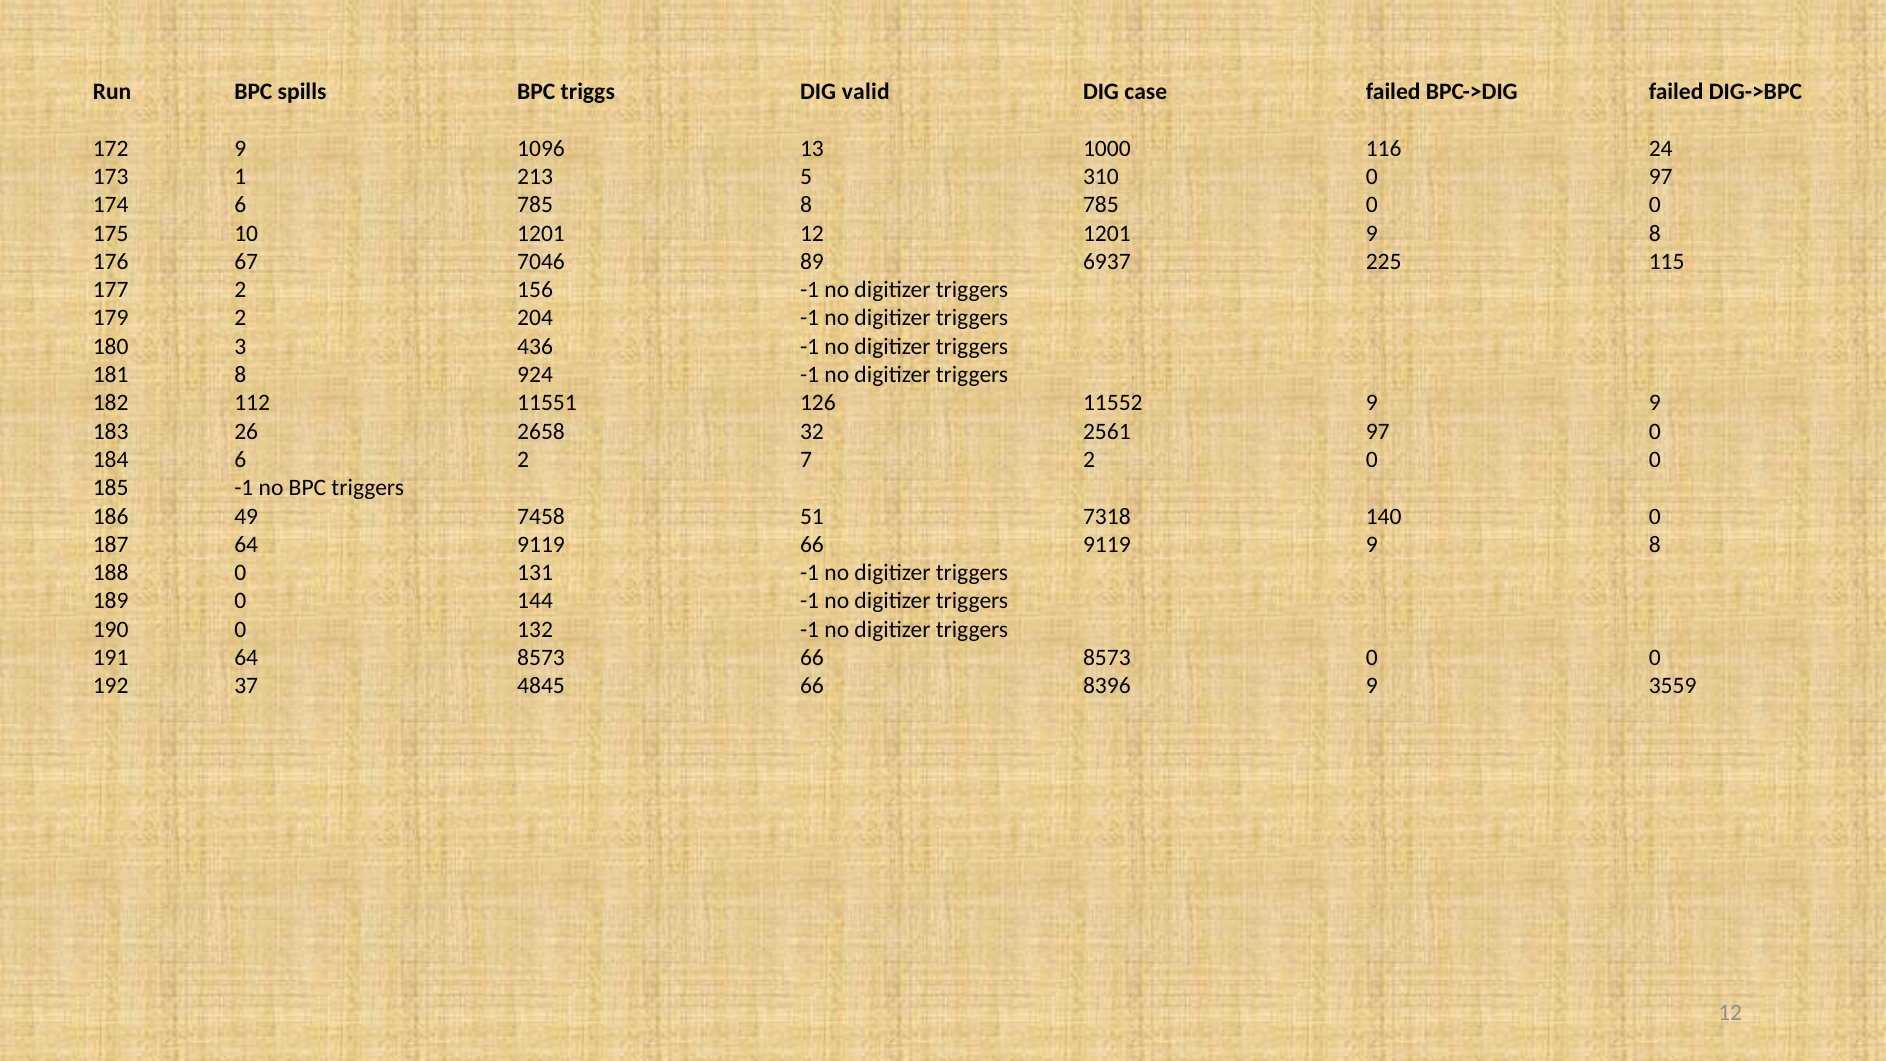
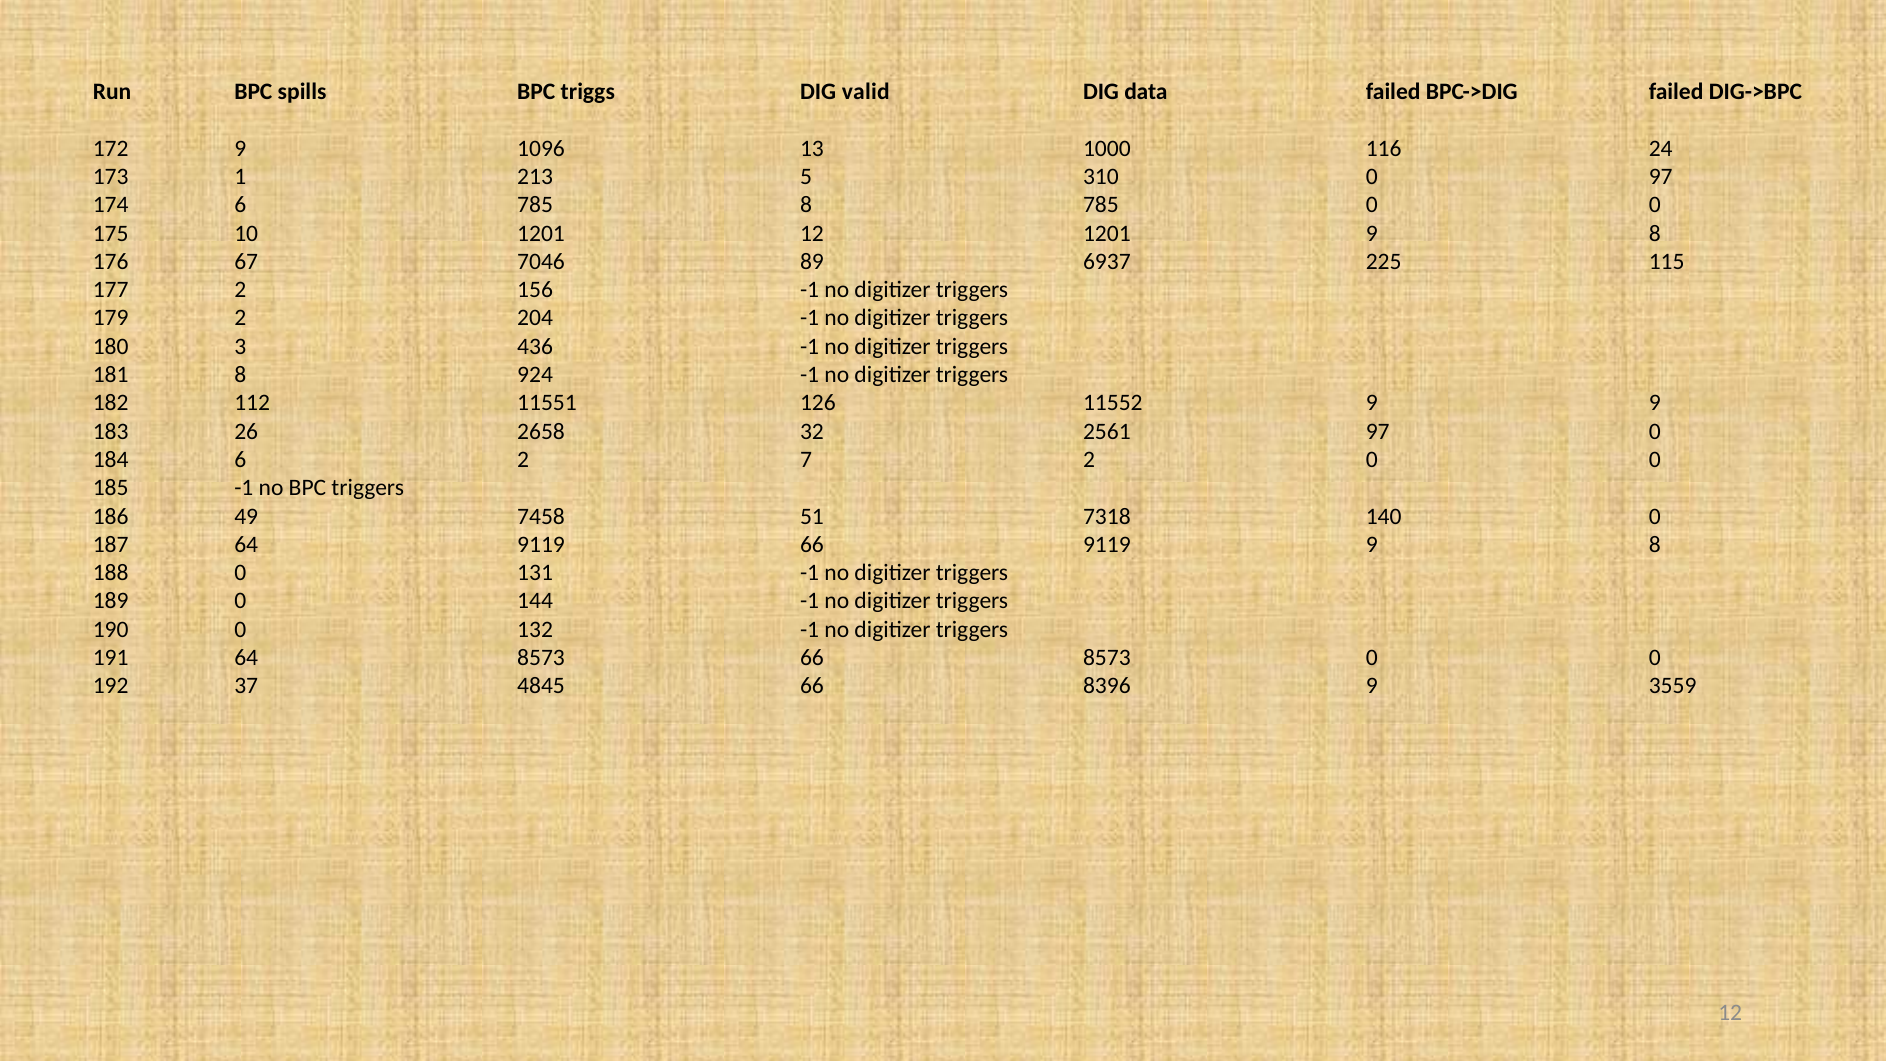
case: case -> data
